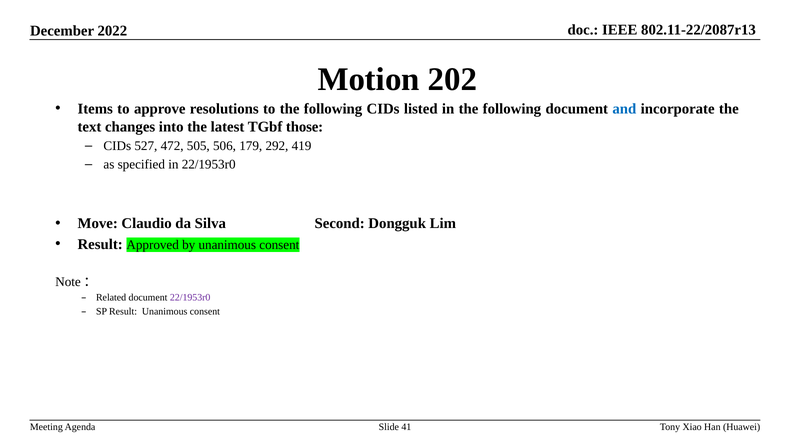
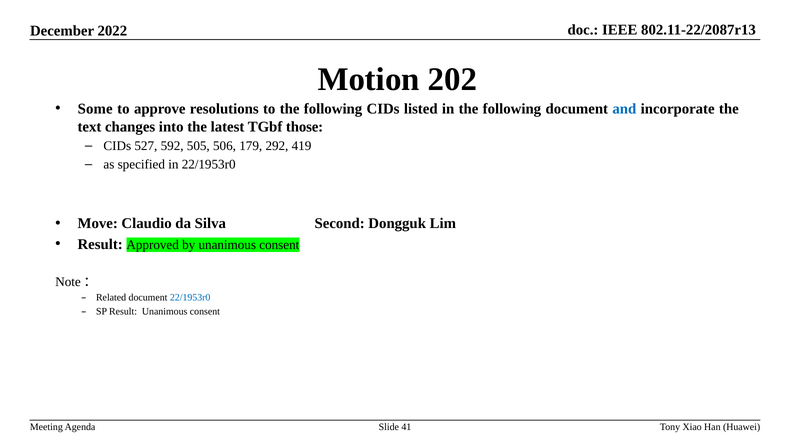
Items: Items -> Some
472: 472 -> 592
22/1953r0 at (190, 297) colour: purple -> blue
